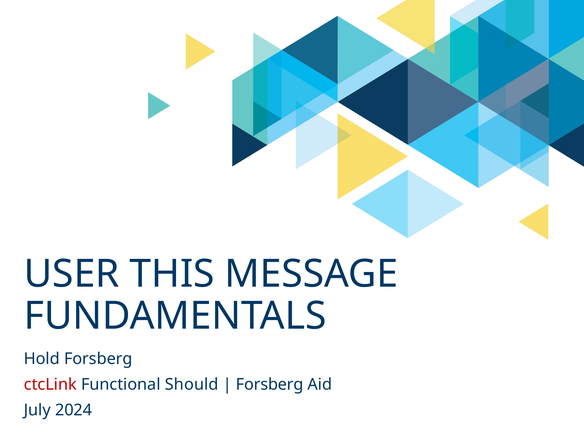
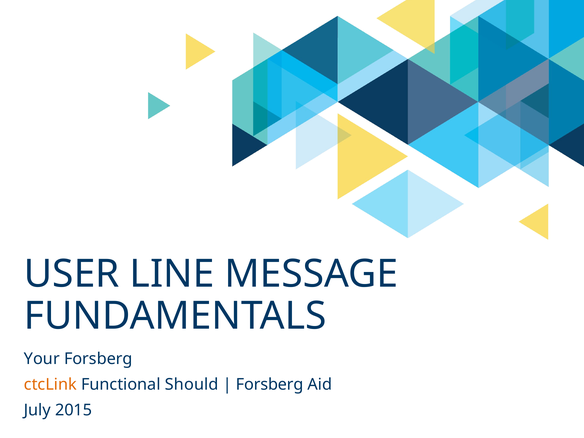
THIS: THIS -> LINE
Hold: Hold -> Your
ctcLink colour: red -> orange
2024: 2024 -> 2015
